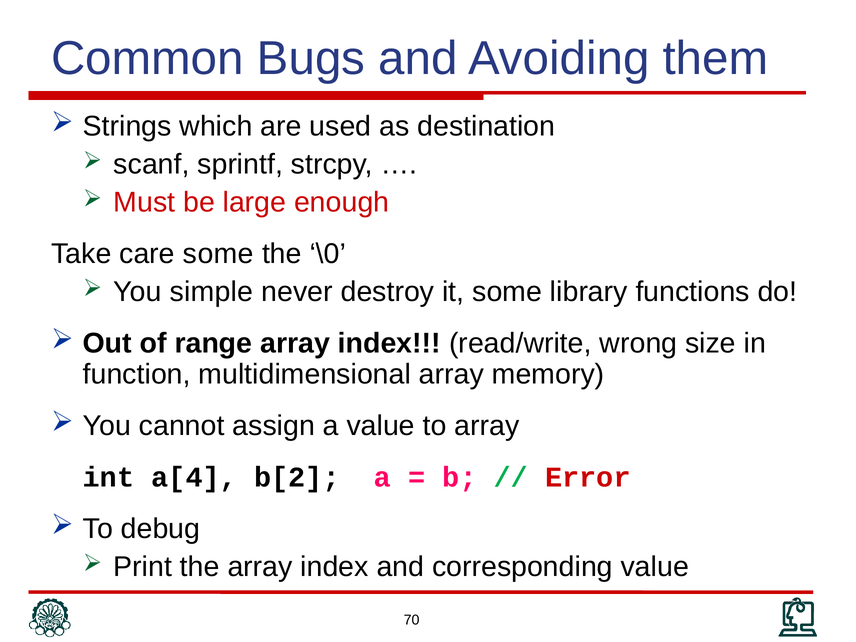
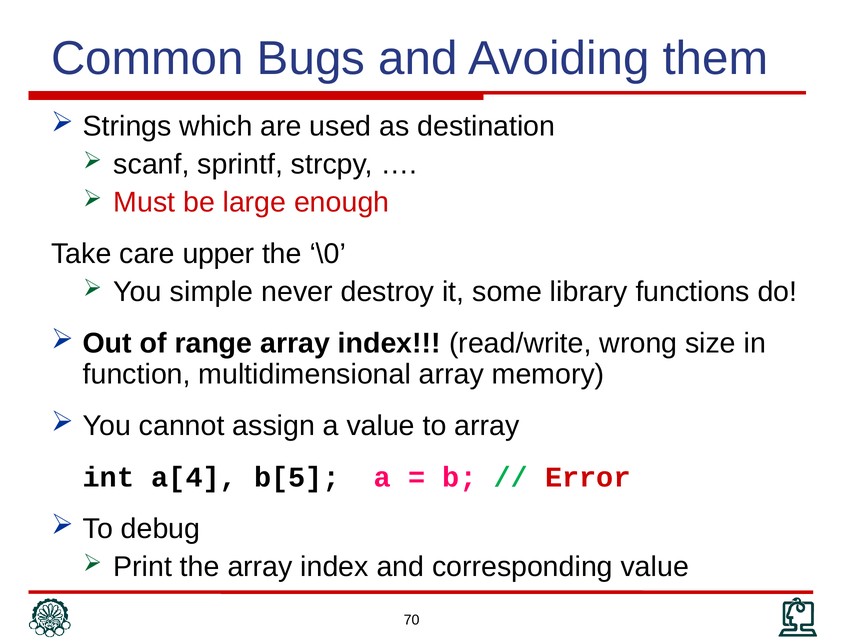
care some: some -> upper
b[2: b[2 -> b[5
